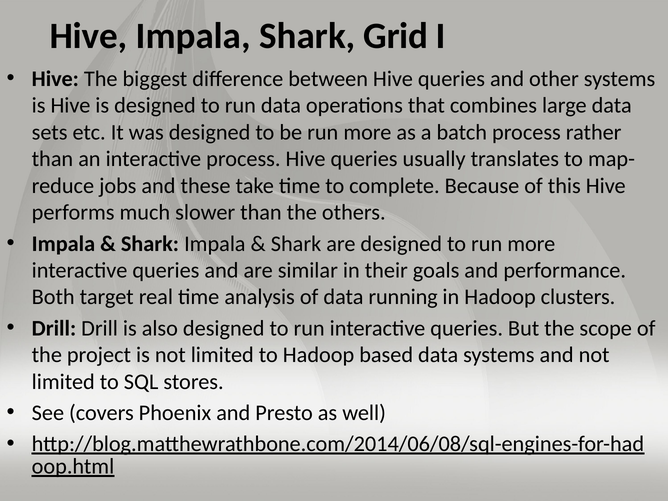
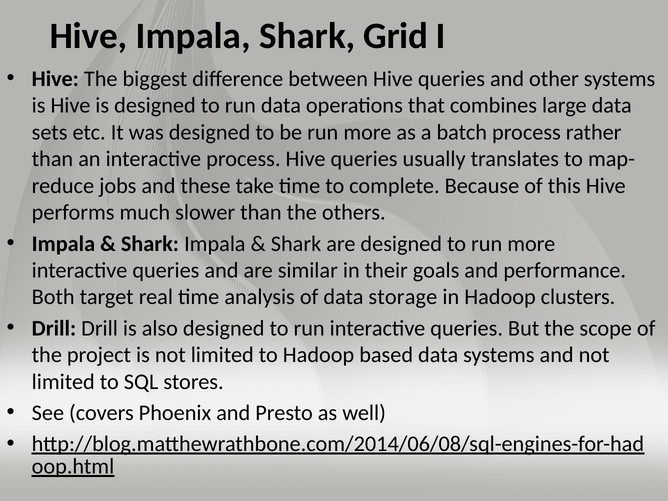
running: running -> storage
